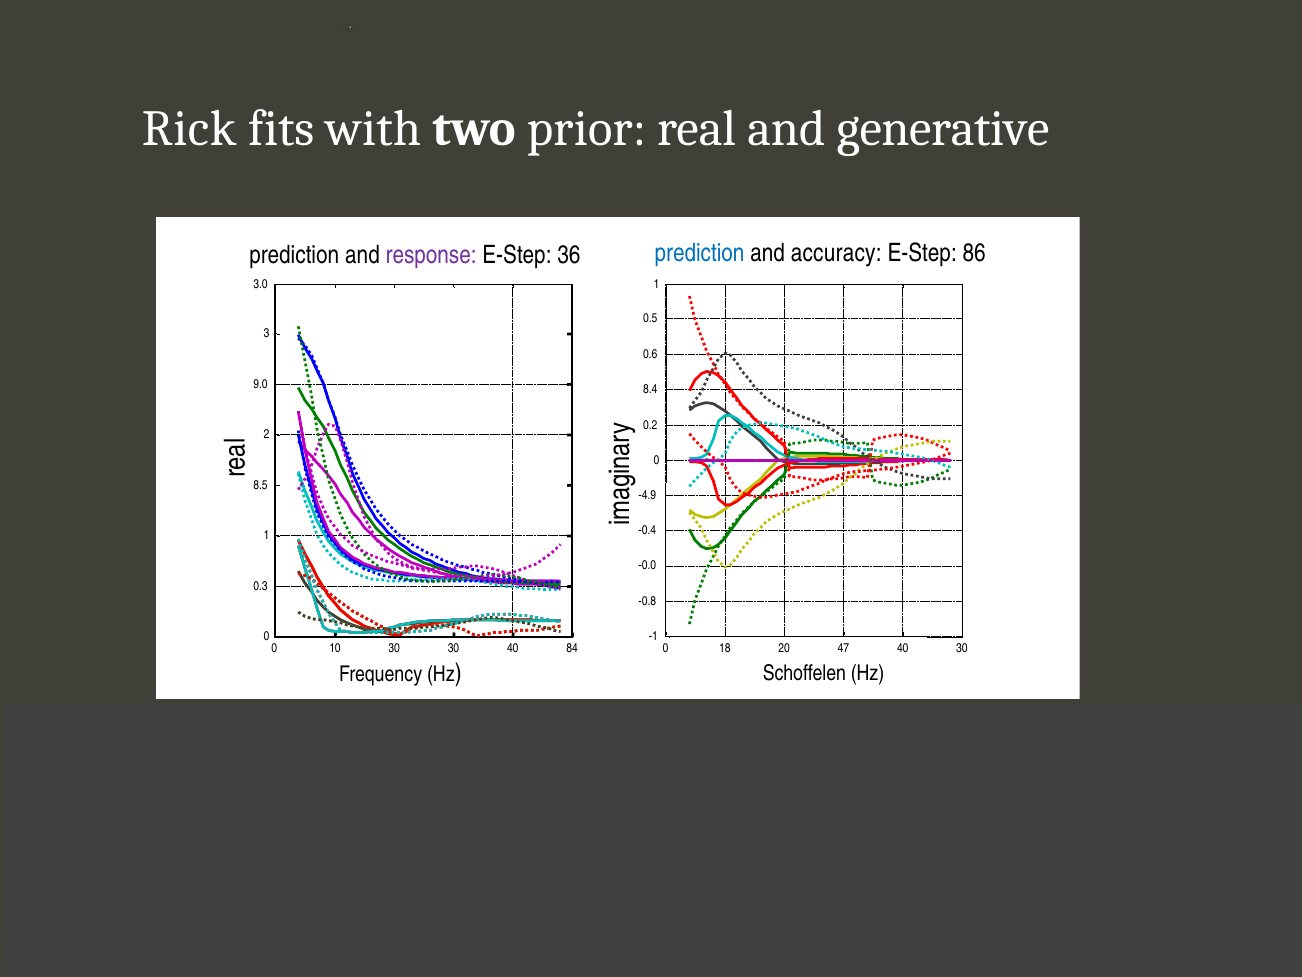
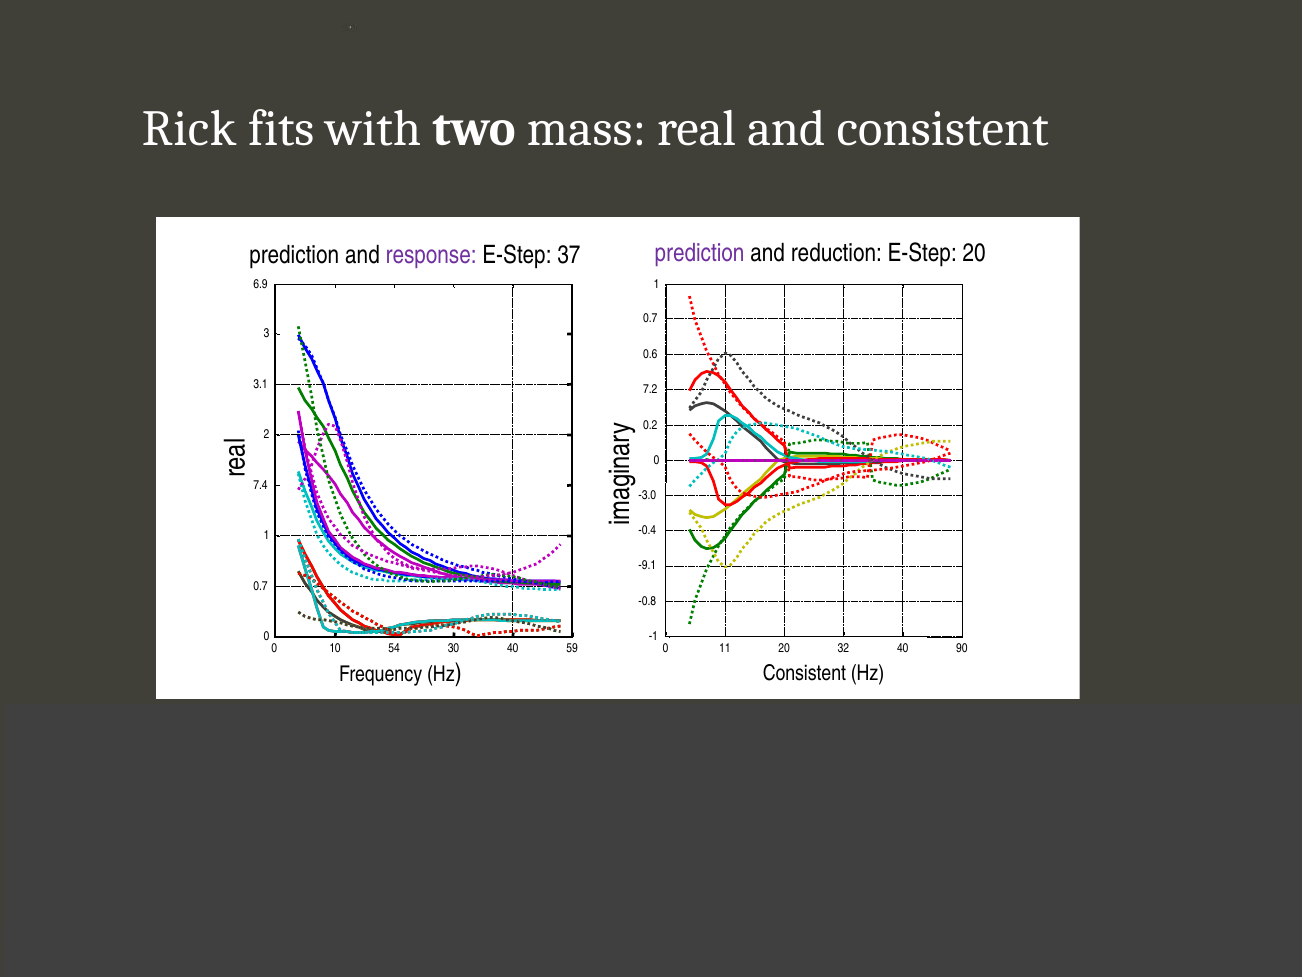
prior: prior -> mass
and generative: generative -> consistent
prediction at (700, 253) colour: blue -> purple
accuracy: accuracy -> reduction
E-Step 86: 86 -> 20
36: 36 -> 37
3.0: 3.0 -> 6.9
0.5 at (650, 318): 0.5 -> 0.7
9.0: 9.0 -> 3.1
8.4: 8.4 -> 7.2
8.5: 8.5 -> 7.4
-4.9: -4.9 -> -3.0
-0.0: -0.0 -> -9.1
0.3 at (261, 586): 0.3 -> 0.7
10 30: 30 -> 54
84: 84 -> 59
18: 18 -> 11
47: 47 -> 32
40 30: 30 -> 90
Schoffelen at (804, 673): Schoffelen -> Consistent
